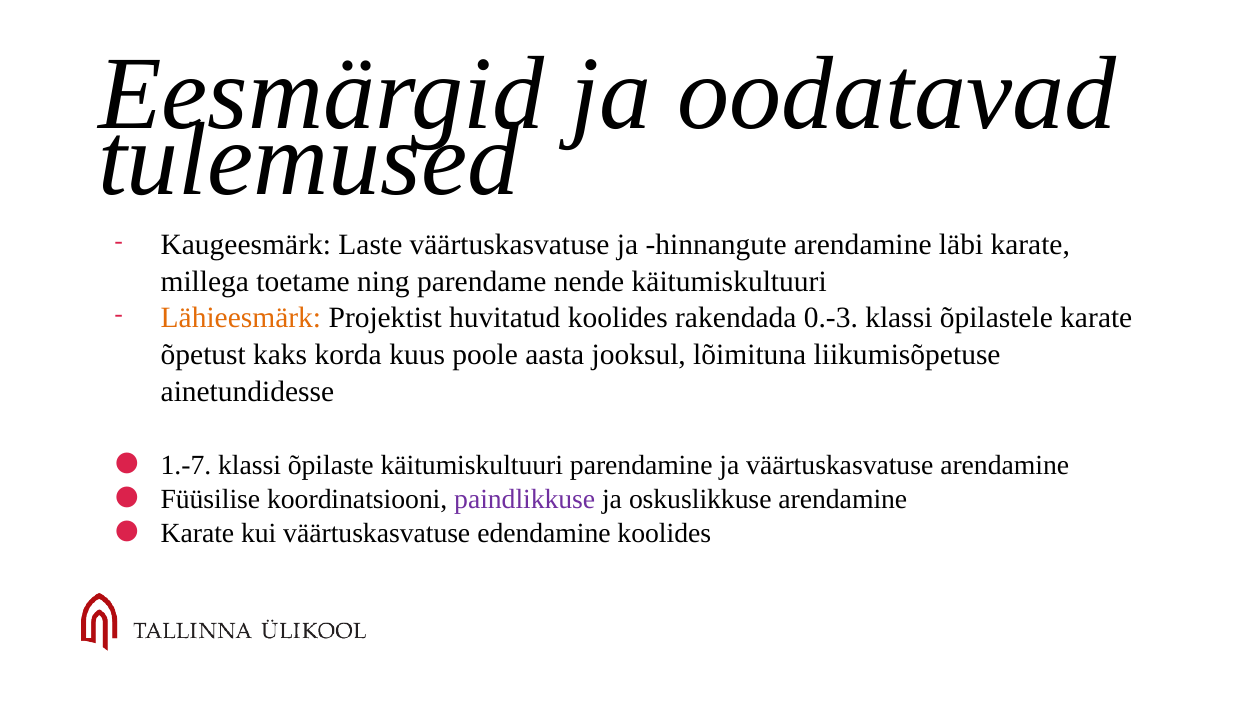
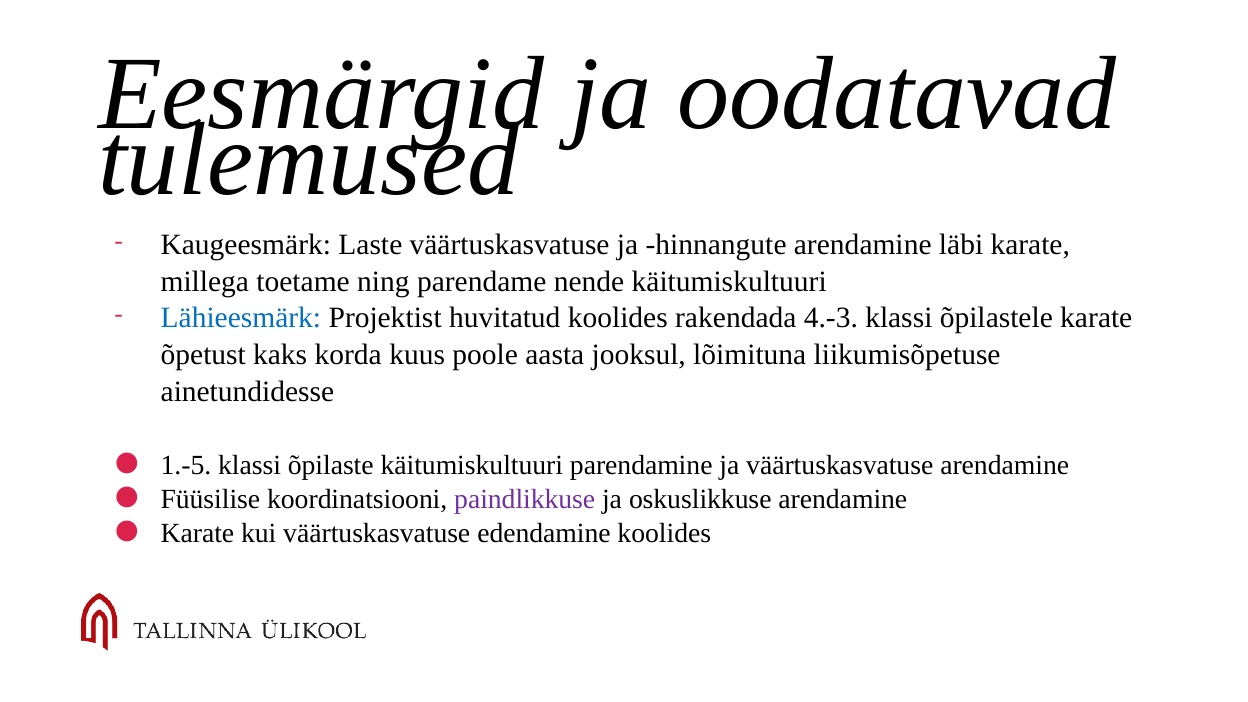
Lähieesmärk colour: orange -> blue
0.-3: 0.-3 -> 4.-3
1.-7: 1.-7 -> 1.-5
